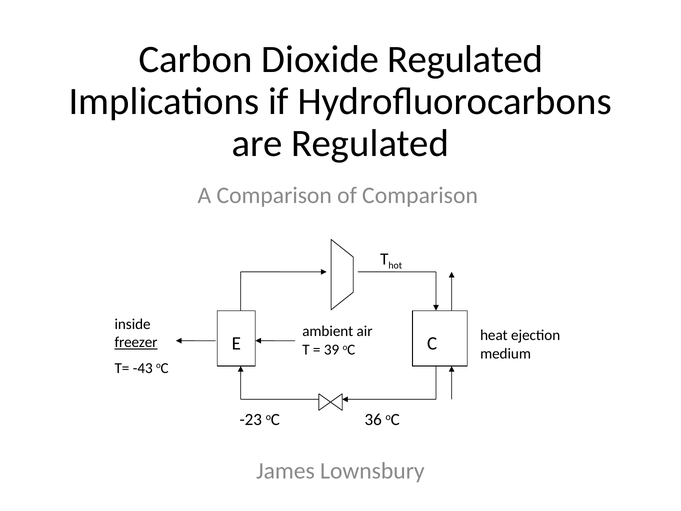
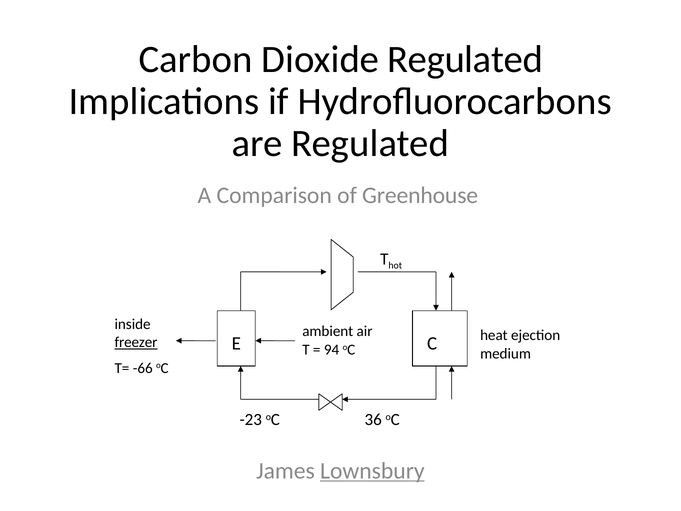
of Comparison: Comparison -> Greenhouse
39: 39 -> 94
-43: -43 -> -66
Lownsbury underline: none -> present
